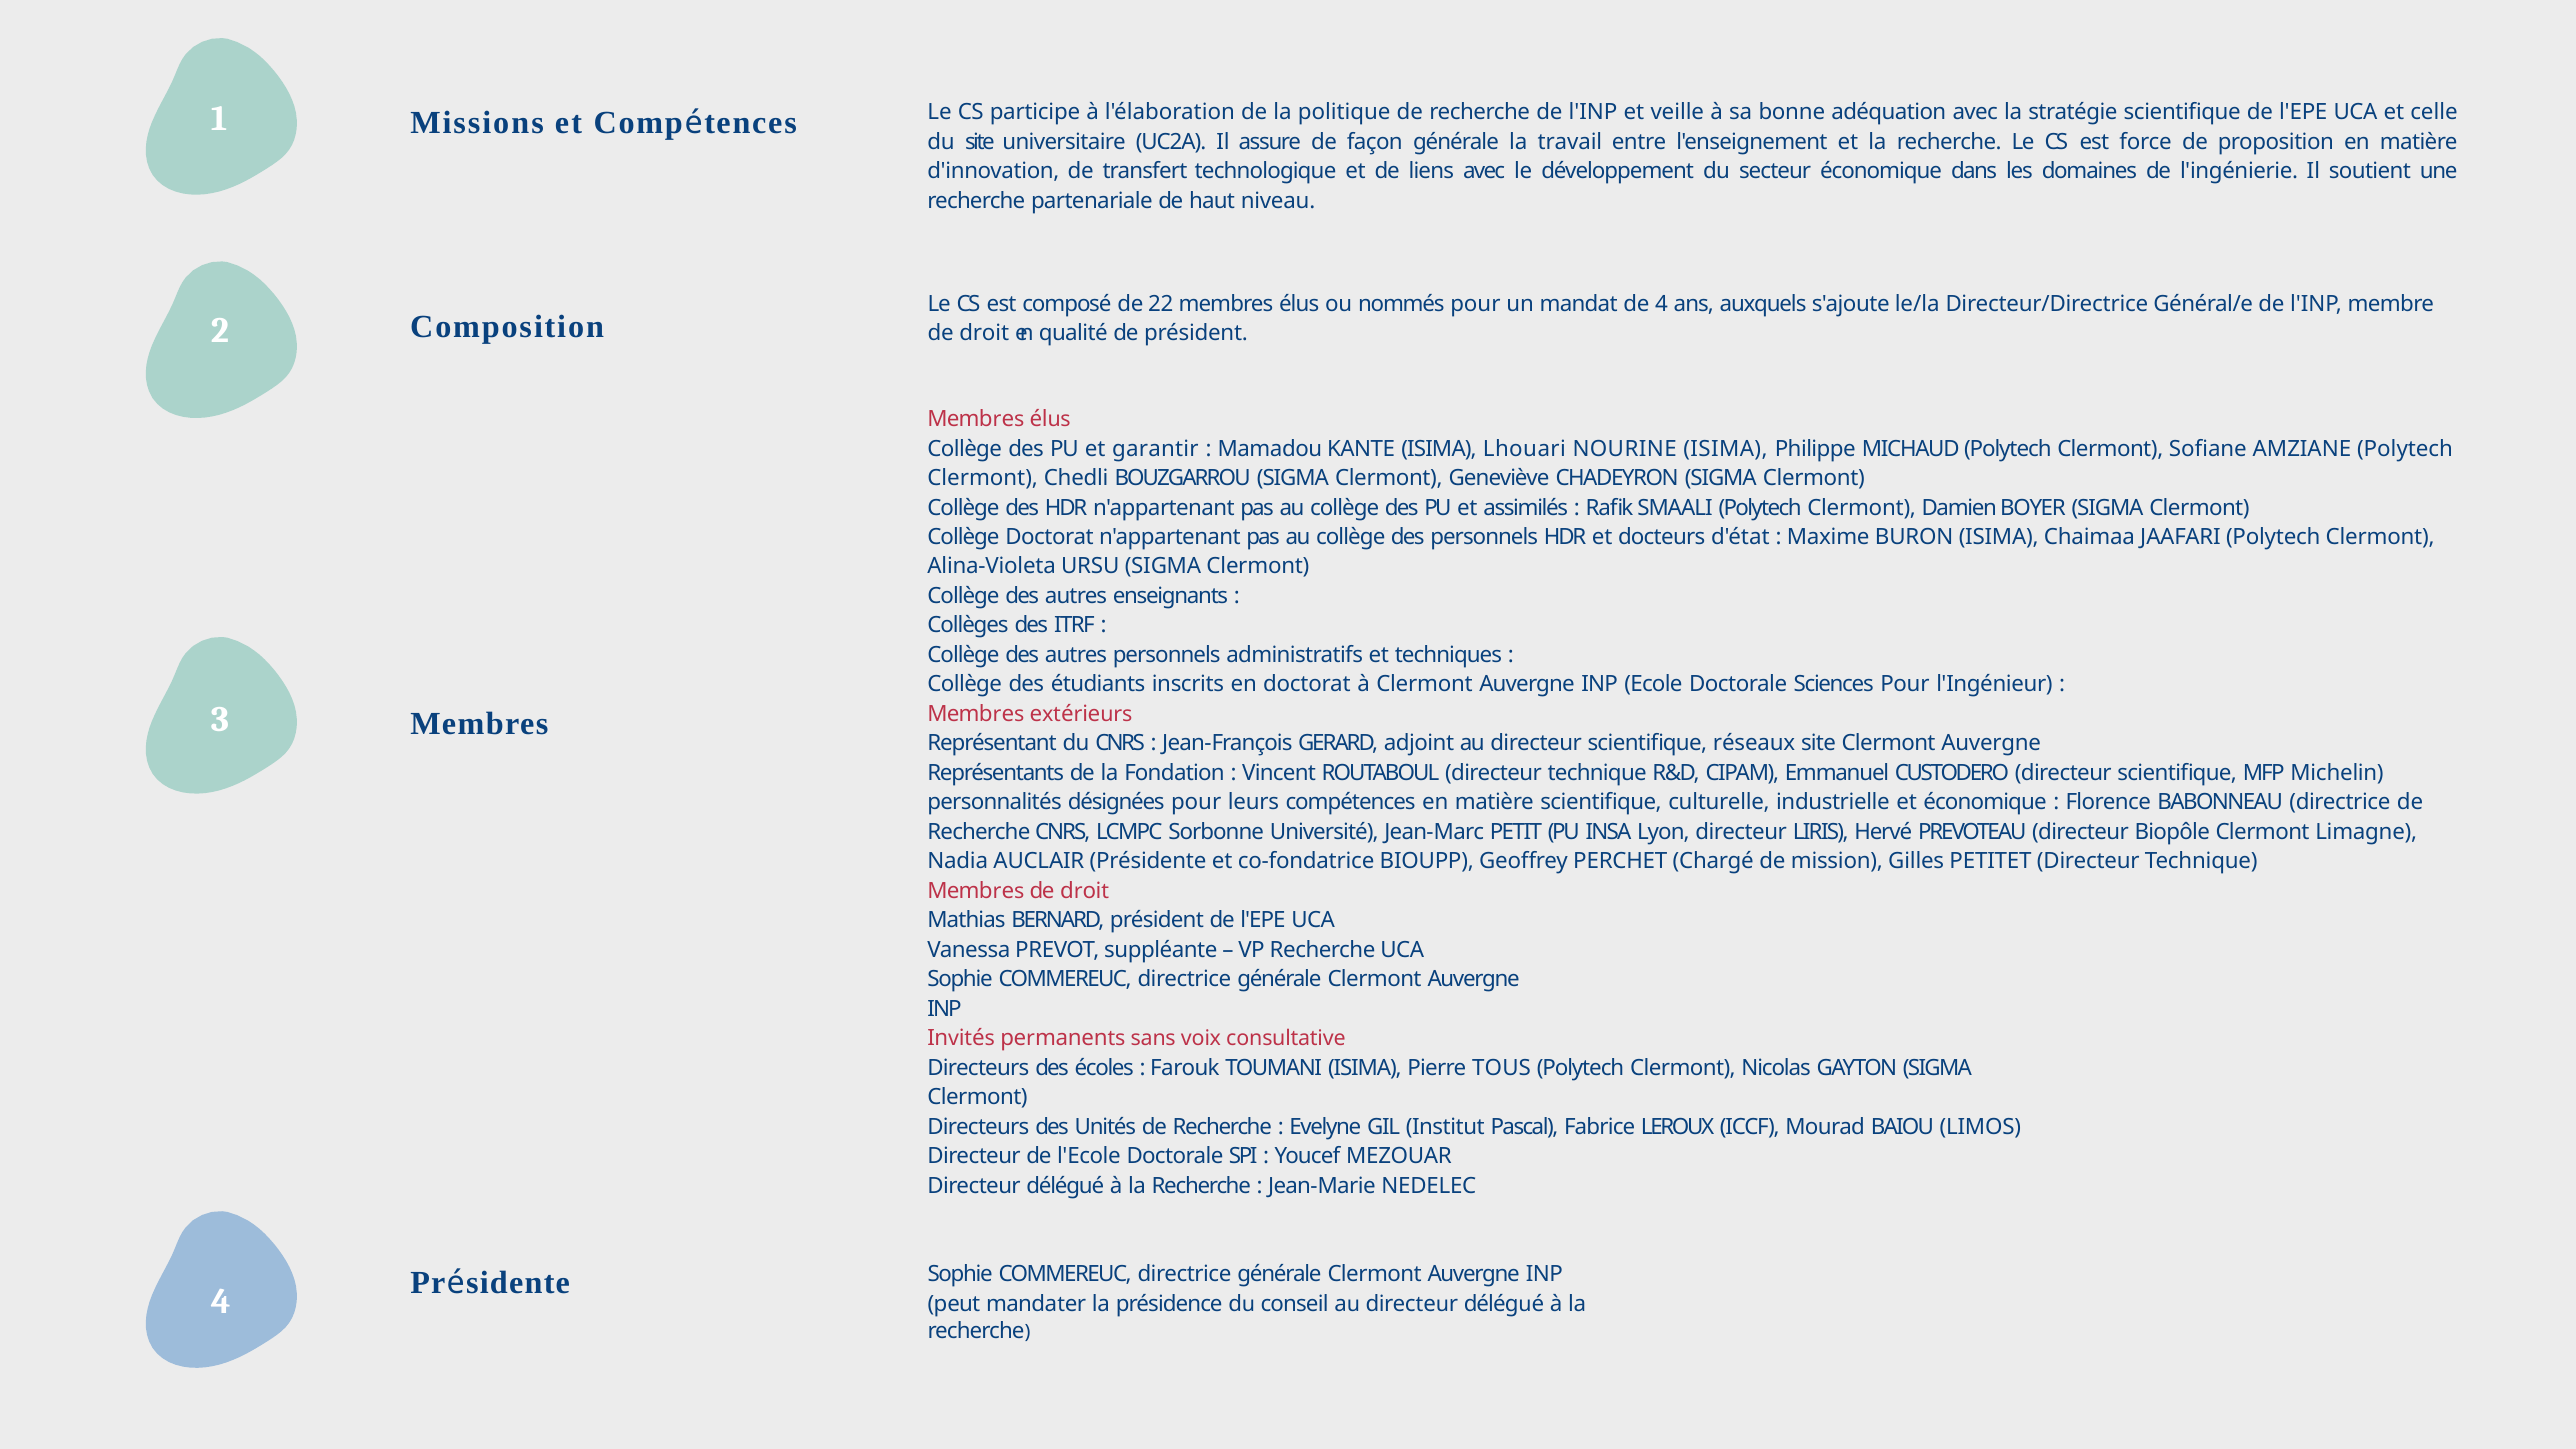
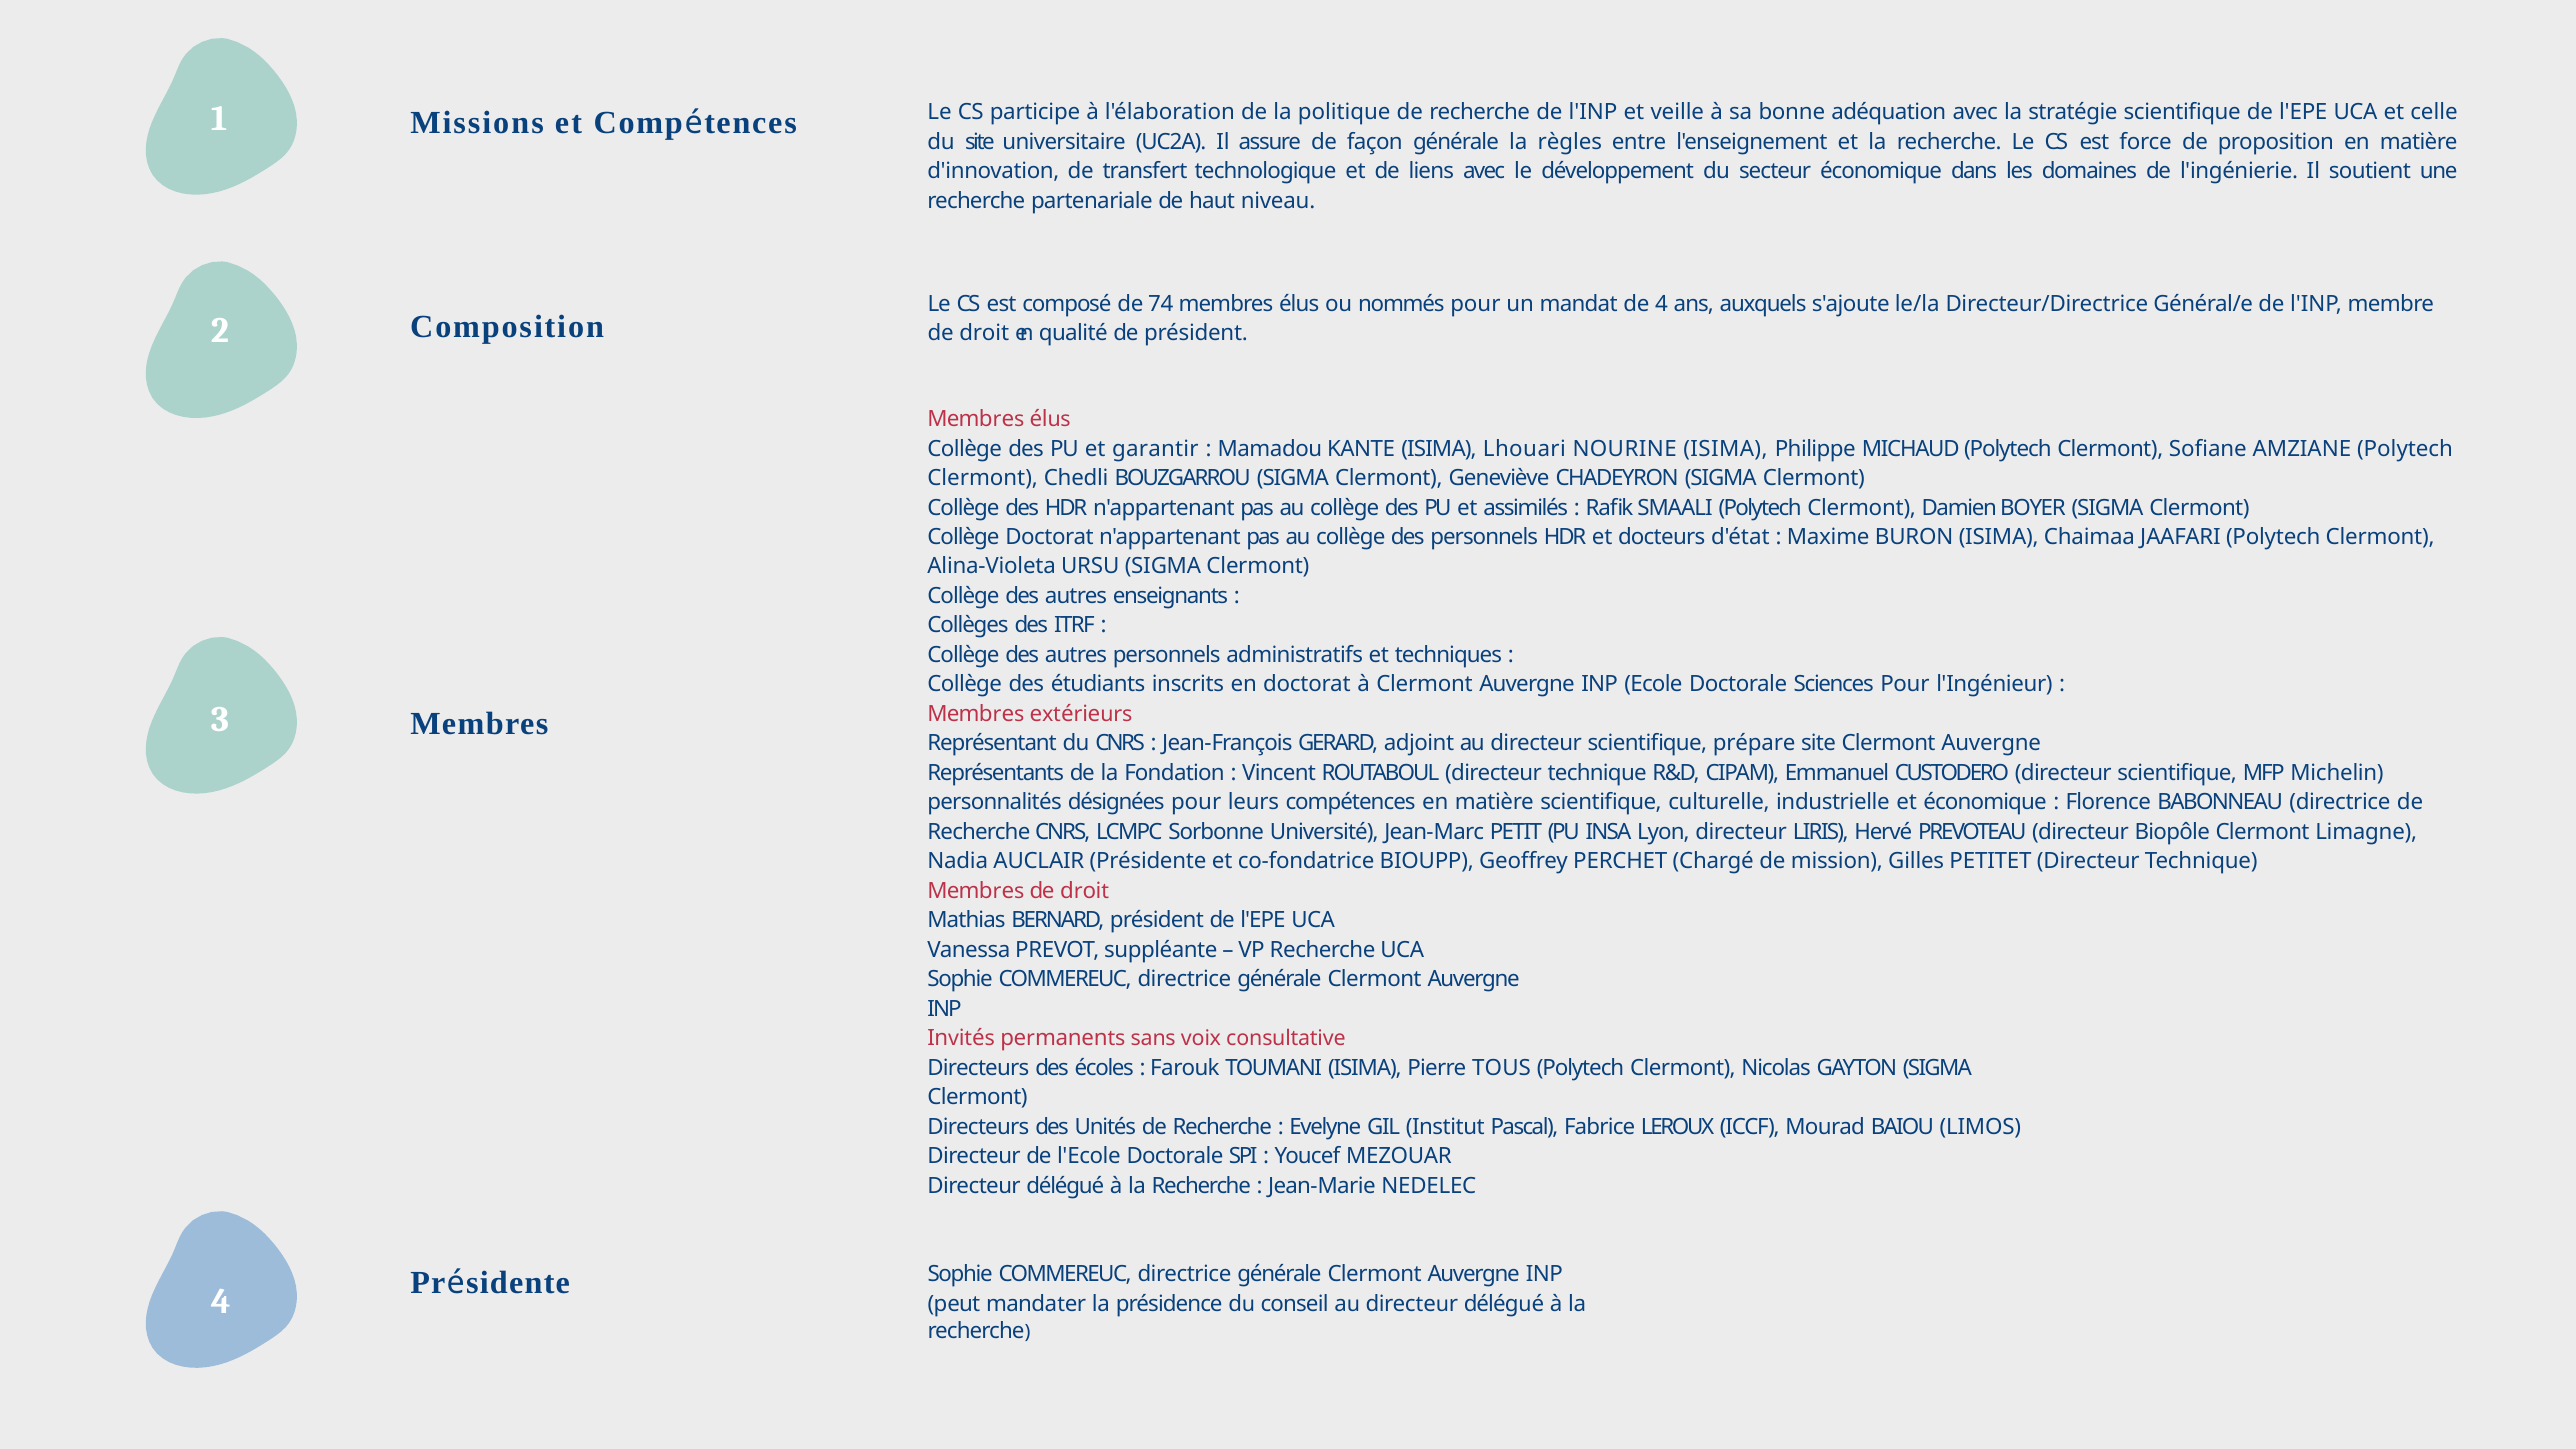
travail: travail -> règles
22: 22 -> 74
réseaux: réseaux -> prépare
